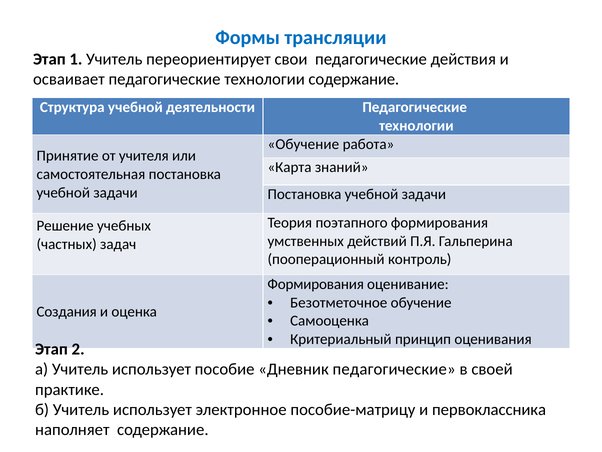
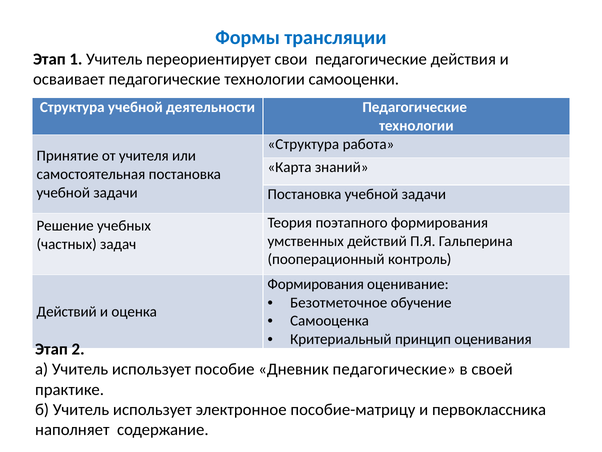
технологии содержание: содержание -> самооценки
Обучение at (303, 144): Обучение -> Структура
Создания at (67, 311): Создания -> Действий
